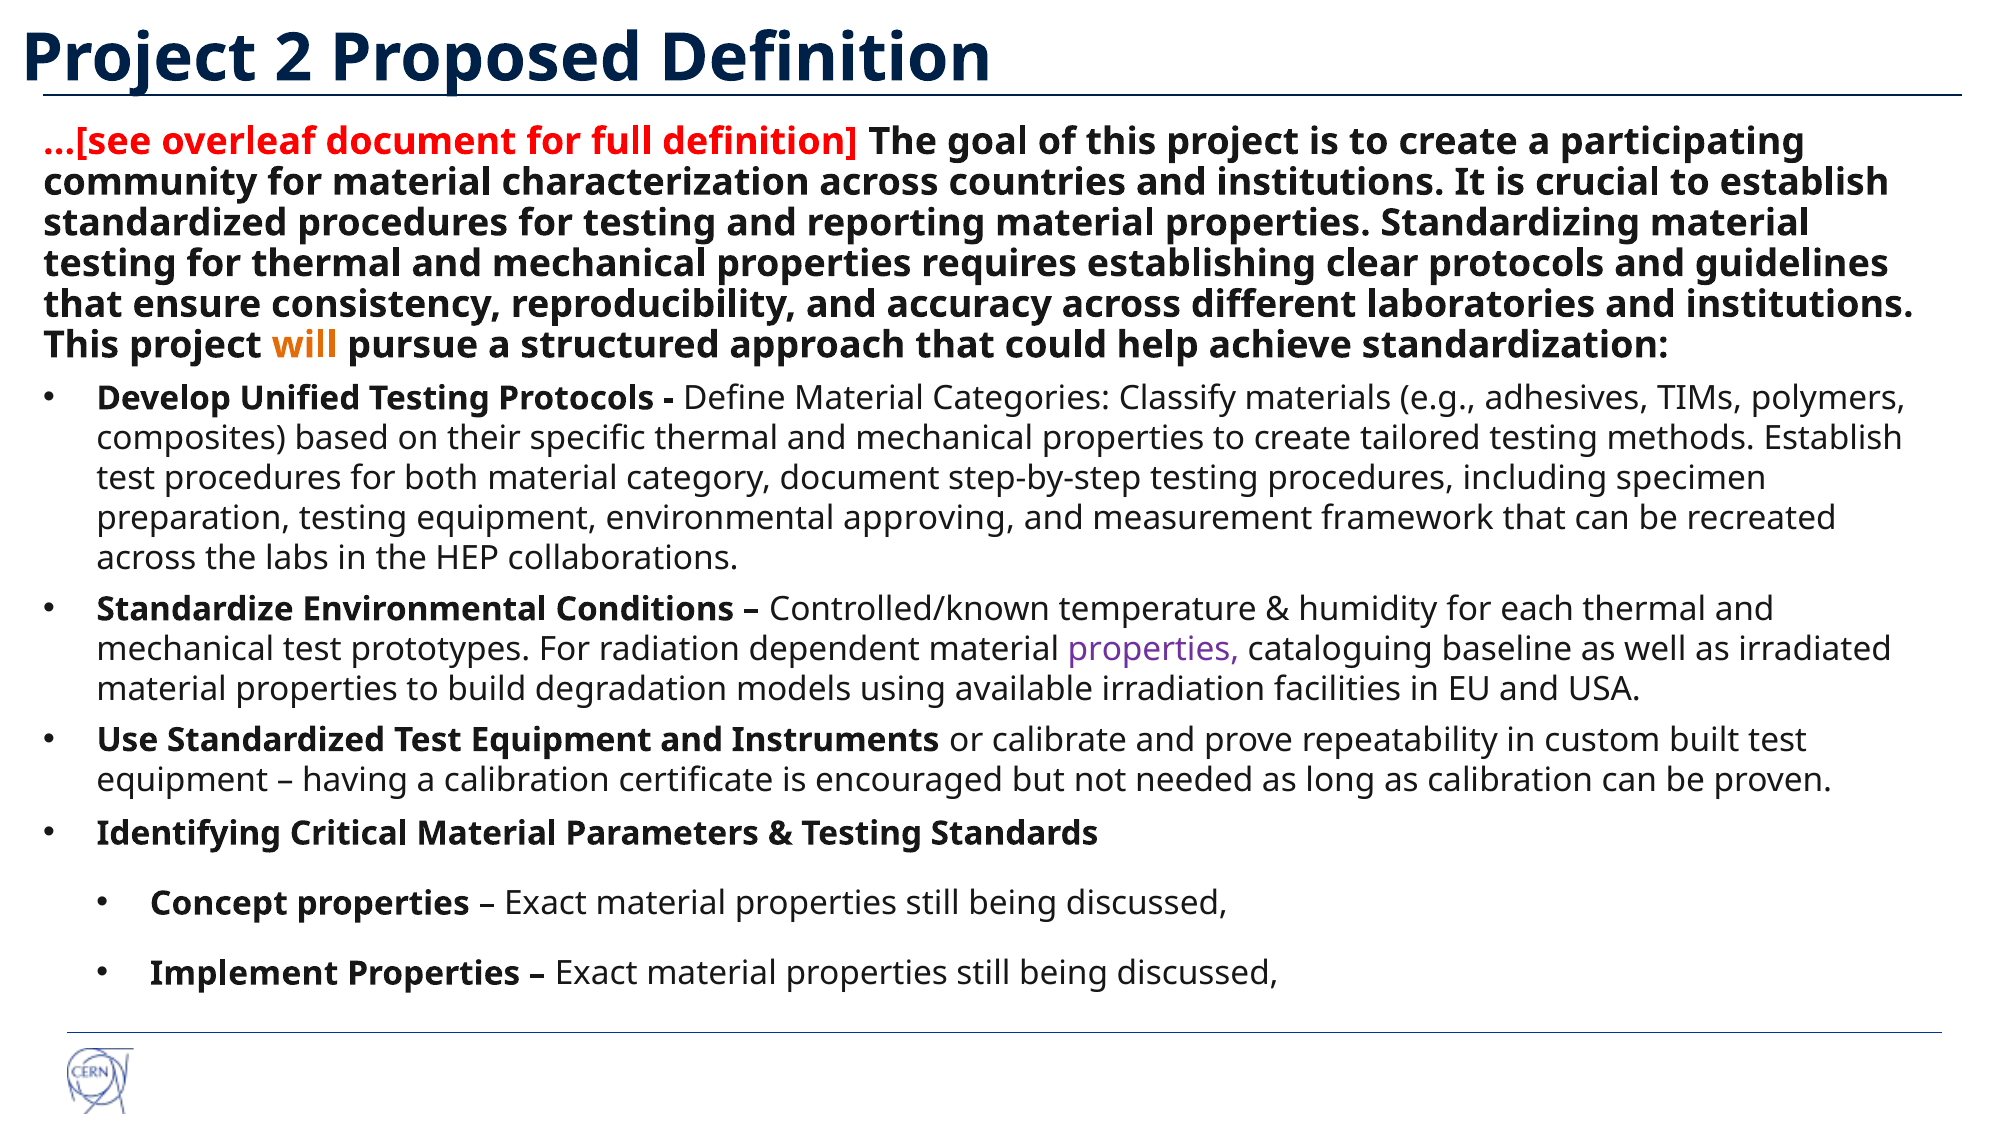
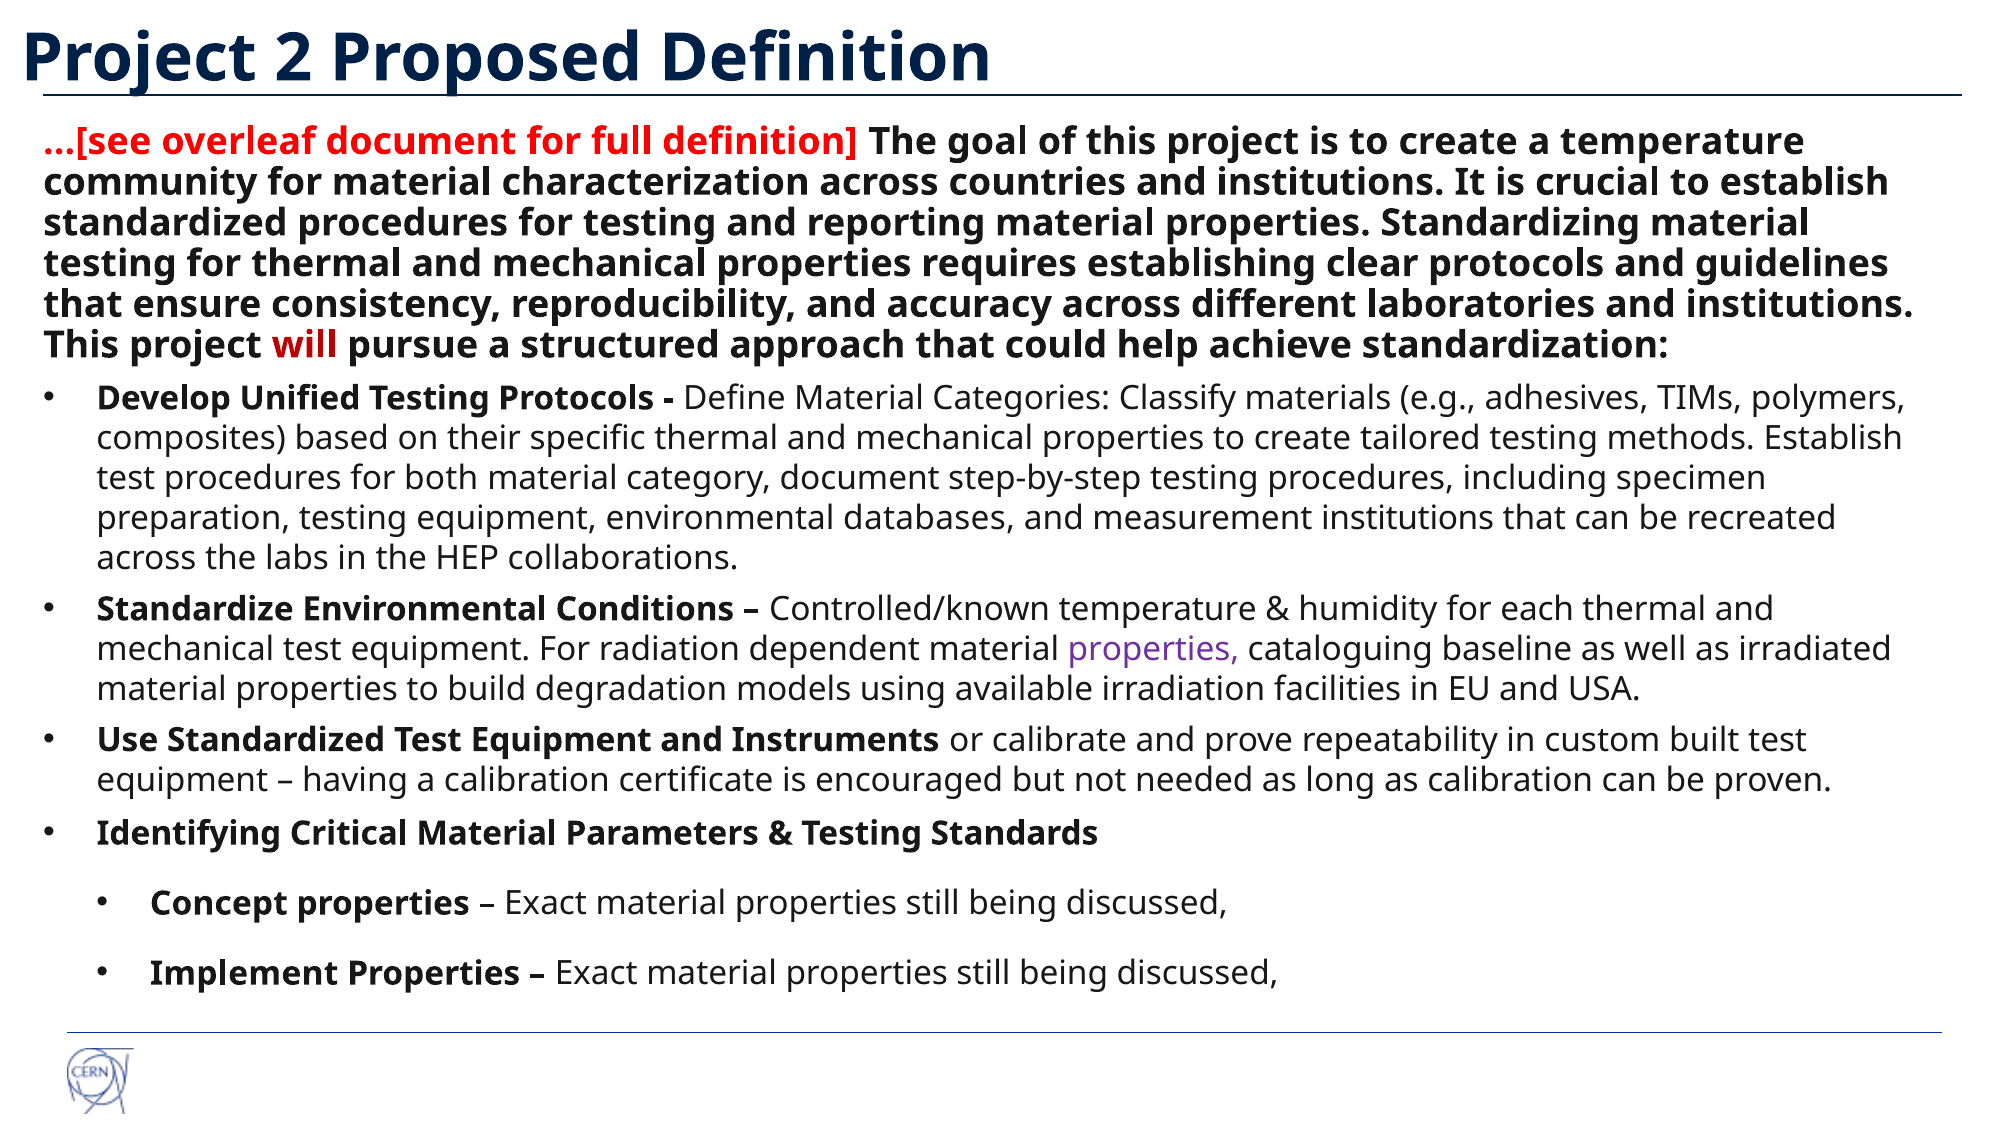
a participating: participating -> temperature
will colour: orange -> red
approving: approving -> databases
measurement framework: framework -> institutions
mechanical test prototypes: prototypes -> equipment
